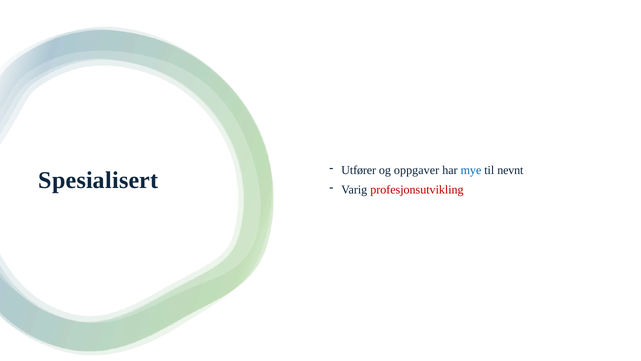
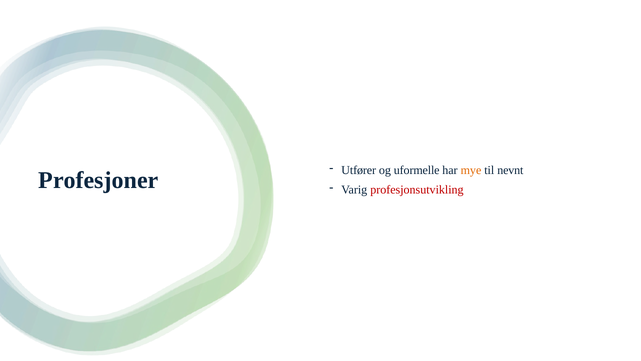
Spesialisert: Spesialisert -> Profesjoner
oppgaver: oppgaver -> uformelle
mye colour: blue -> orange
